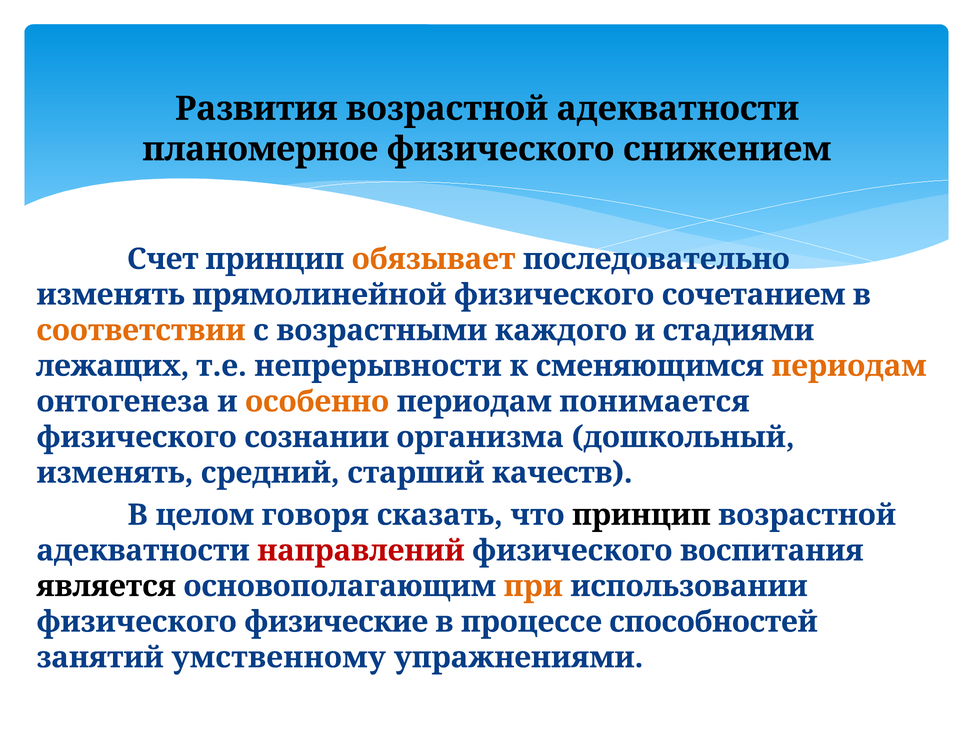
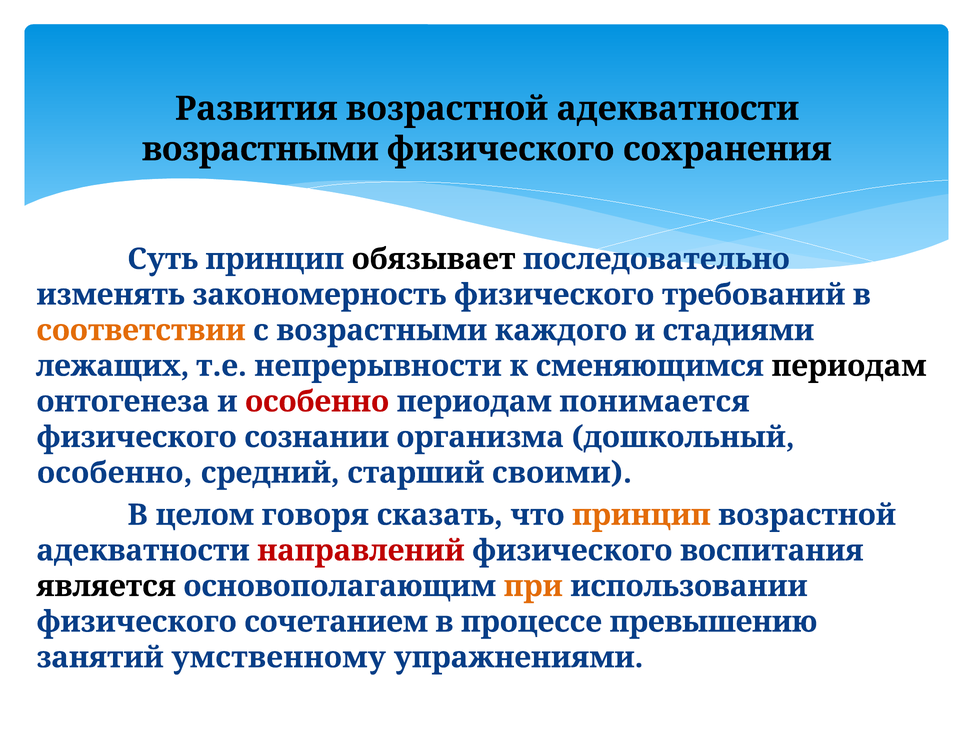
планомерное at (260, 149): планомерное -> возрастными
снижением: снижением -> сохранения
Счет: Счет -> Суть
обязывает colour: orange -> black
прямолинейной: прямолинейной -> закономерность
сочетанием: сочетанием -> требований
периодам at (849, 366) colour: orange -> black
особенно at (317, 402) colour: orange -> red
изменять at (115, 473): изменять -> особенно
качеств: качеств -> своими
принцип at (641, 515) colour: black -> orange
физические: физические -> сочетанием
способностей: способностей -> превышению
